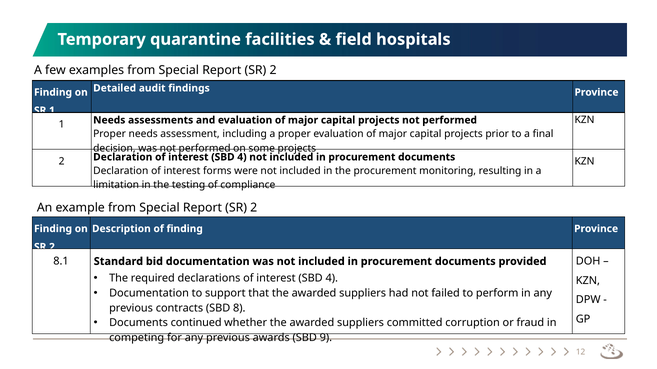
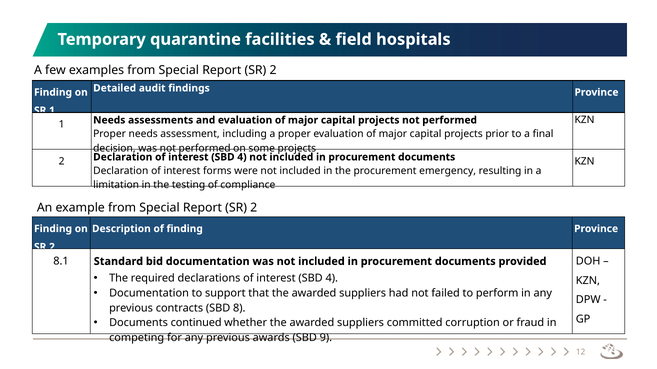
monitoring: monitoring -> emergency
